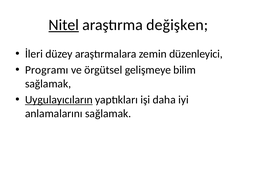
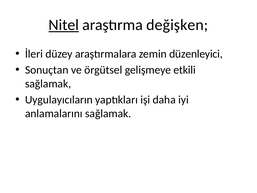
Programı: Programı -> Sonuçtan
bilim: bilim -> etkili
Uygulayıcıların underline: present -> none
